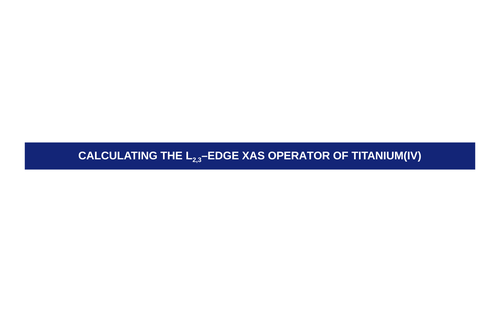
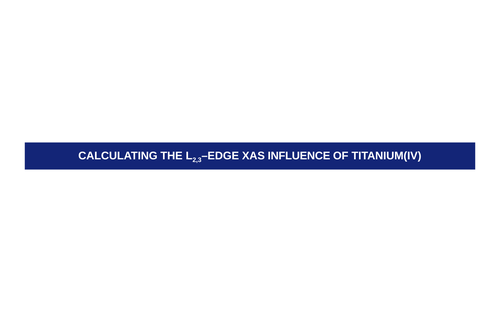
OPERATOR: OPERATOR -> INFLUENCE
